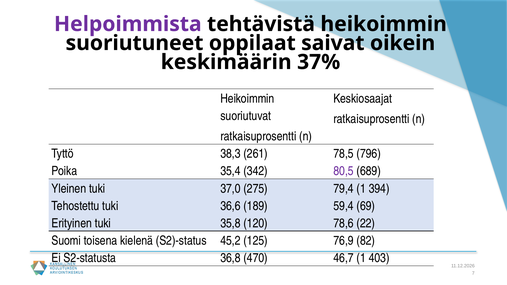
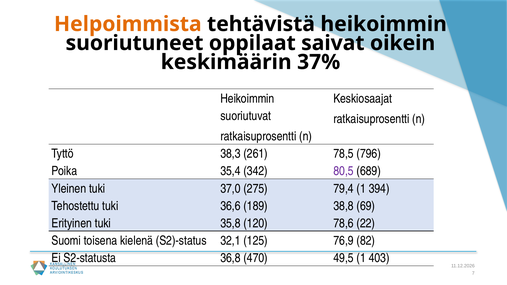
Helpoimmista colour: purple -> orange
59,4: 59,4 -> 38,8
45,2: 45,2 -> 32,1
46,7: 46,7 -> 49,5
